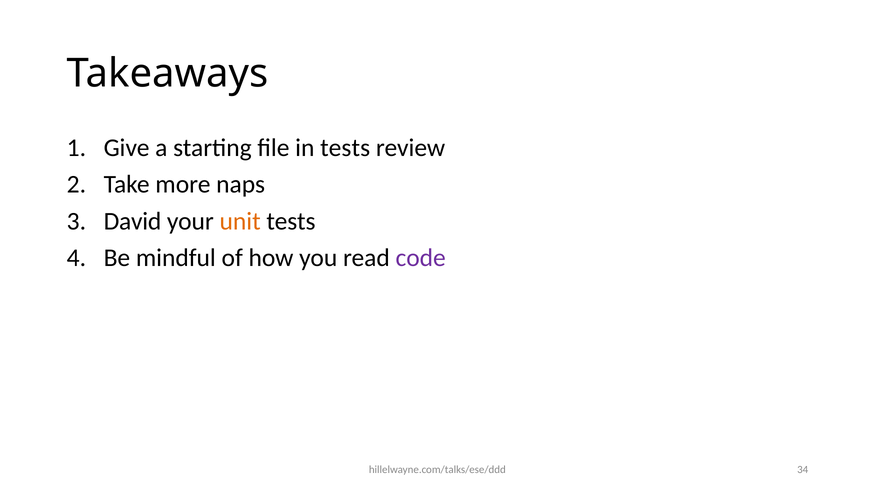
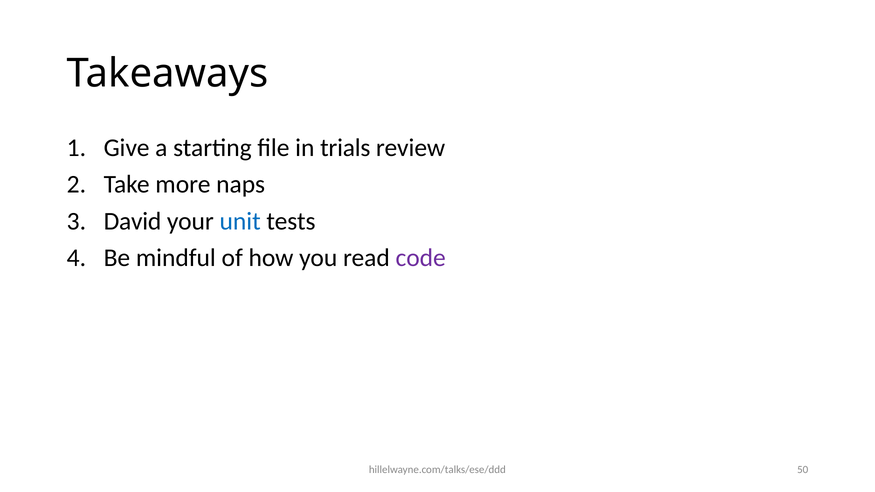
in tests: tests -> trials
unit colour: orange -> blue
34: 34 -> 50
